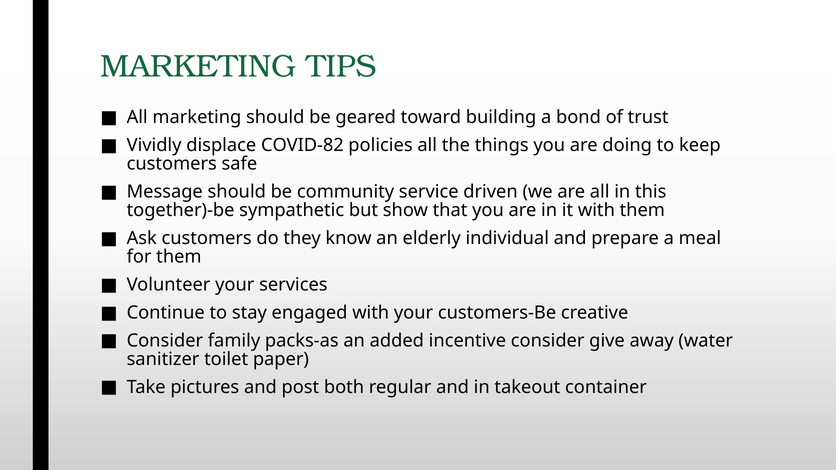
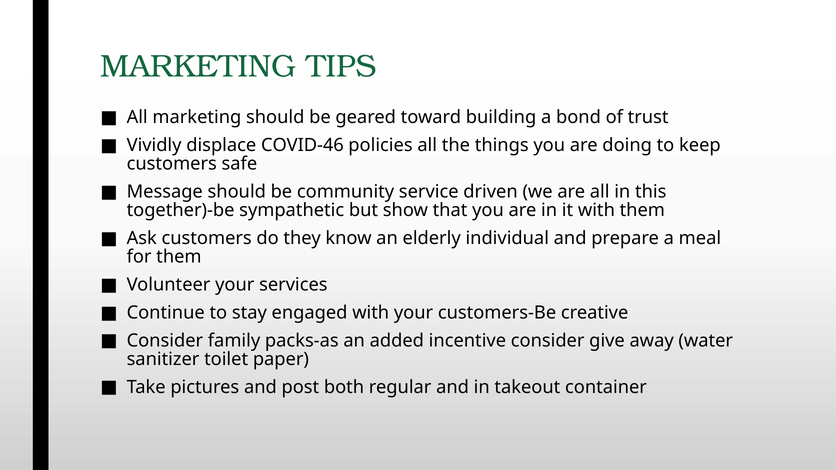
COVID-82: COVID-82 -> COVID-46
